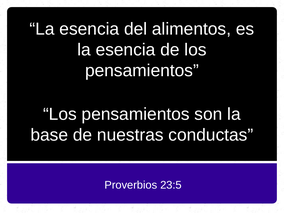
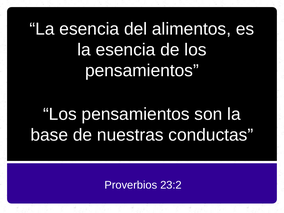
23:5: 23:5 -> 23:2
